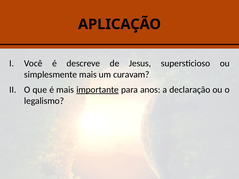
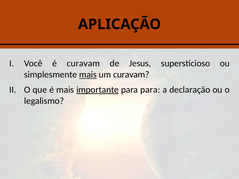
é descreve: descreve -> curavam
mais at (88, 75) underline: none -> present
para anos: anos -> para
